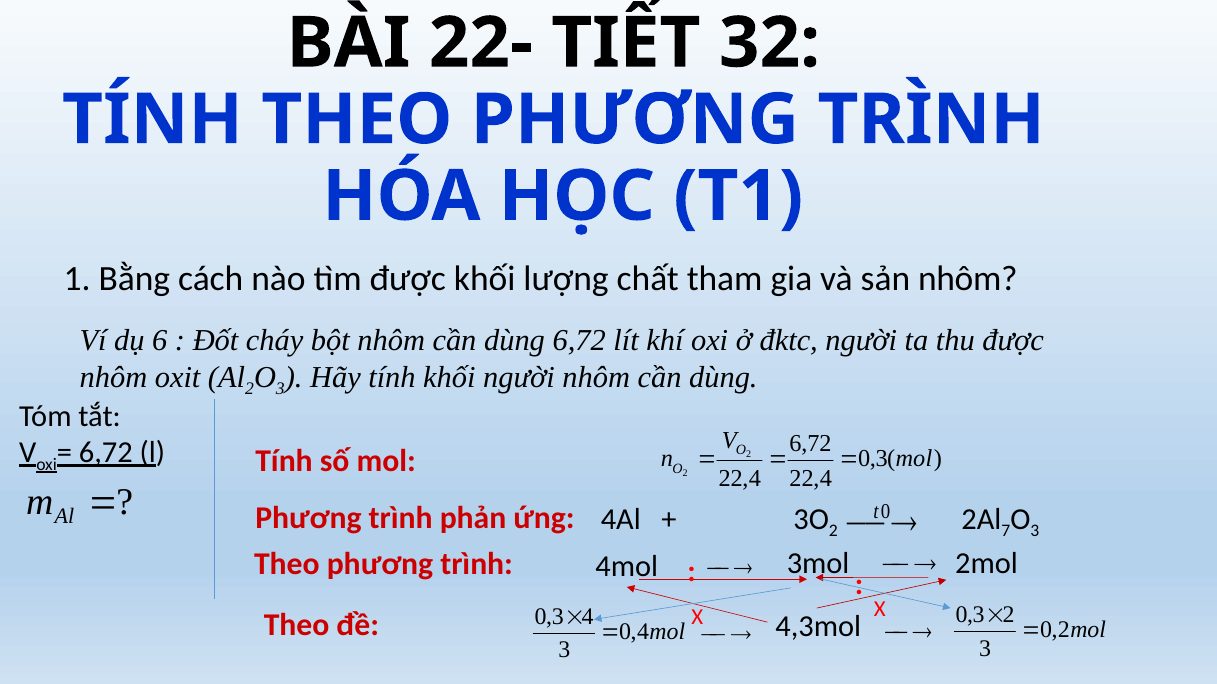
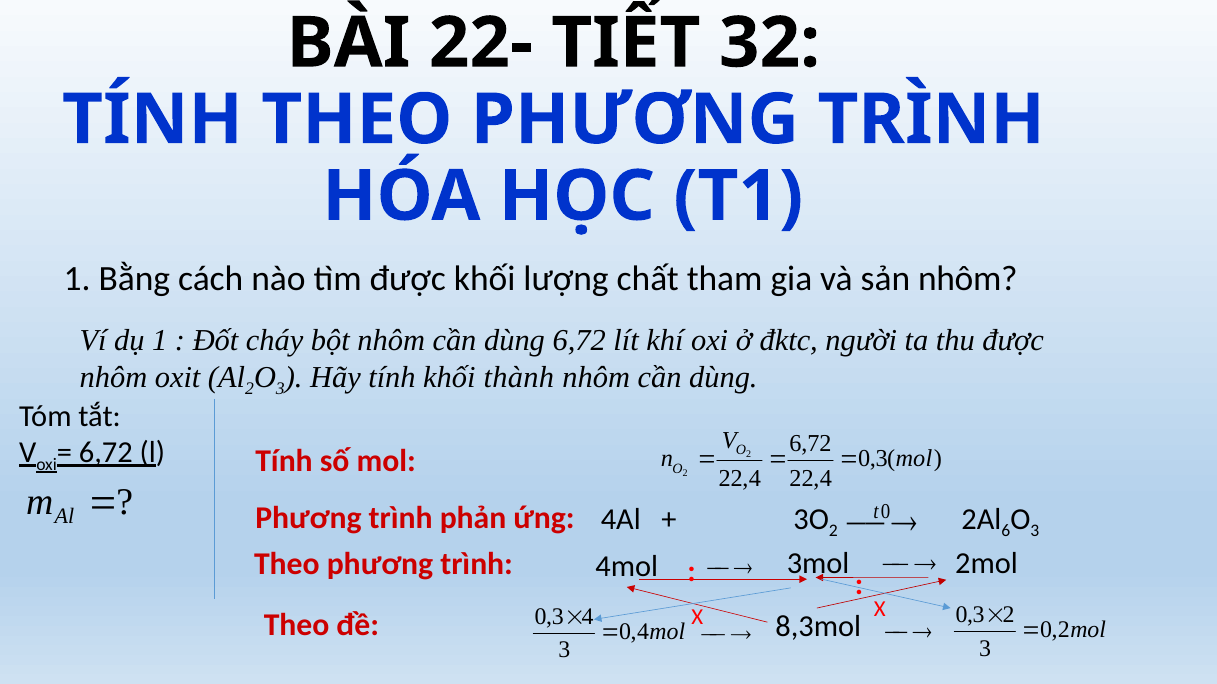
dụ 6: 6 -> 1
khối người: người -> thành
7 at (1006, 532): 7 -> 6
4,3mol: 4,3mol -> 8,3mol
